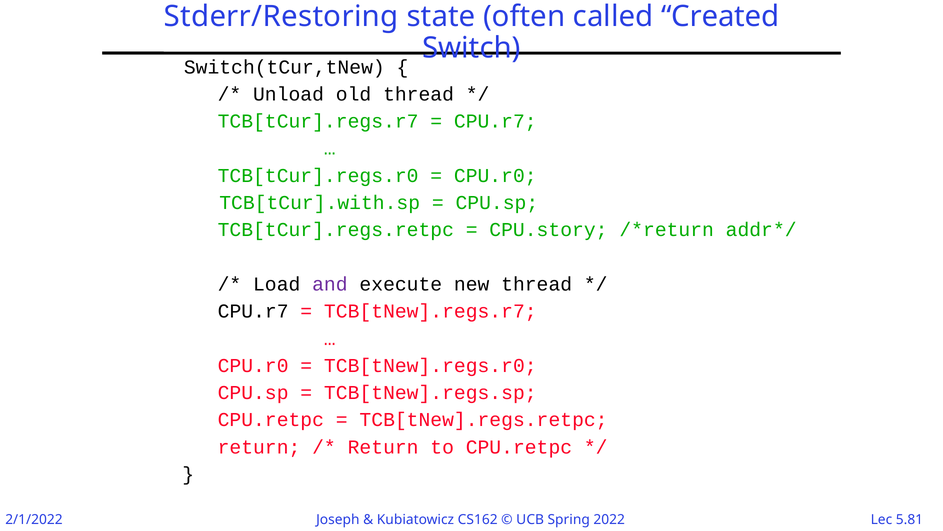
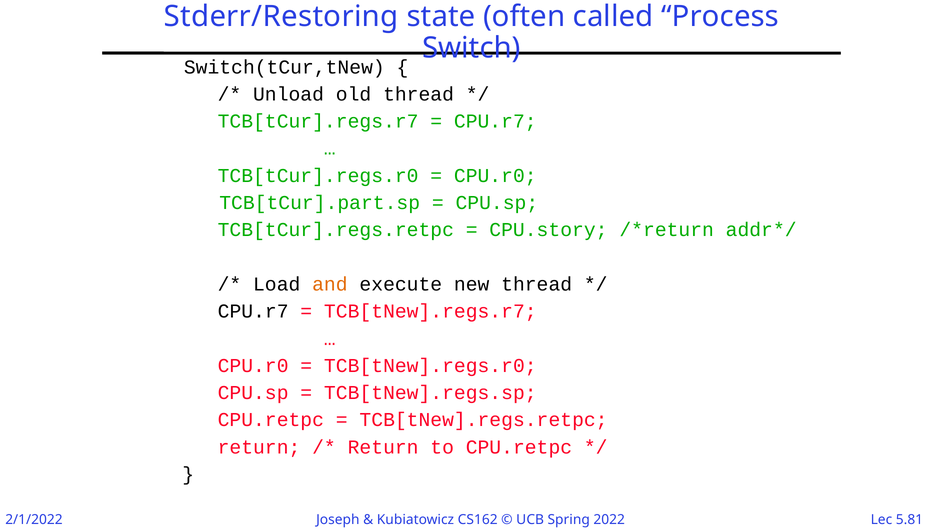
Created: Created -> Process
TCB[tCur].with.sp: TCB[tCur].with.sp -> TCB[tCur].part.sp
and colour: purple -> orange
